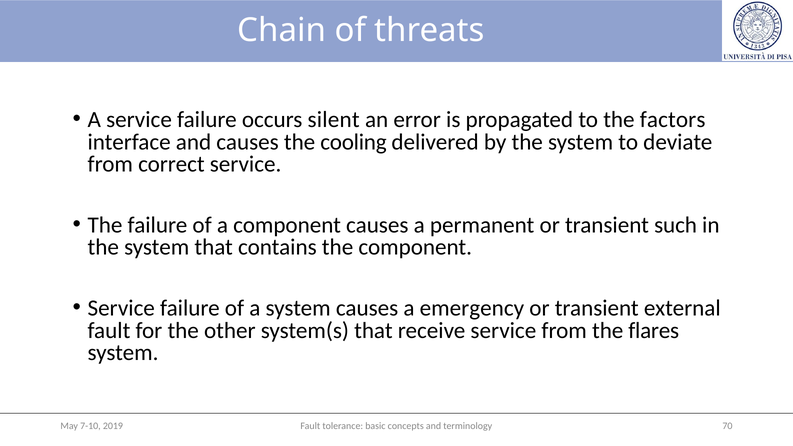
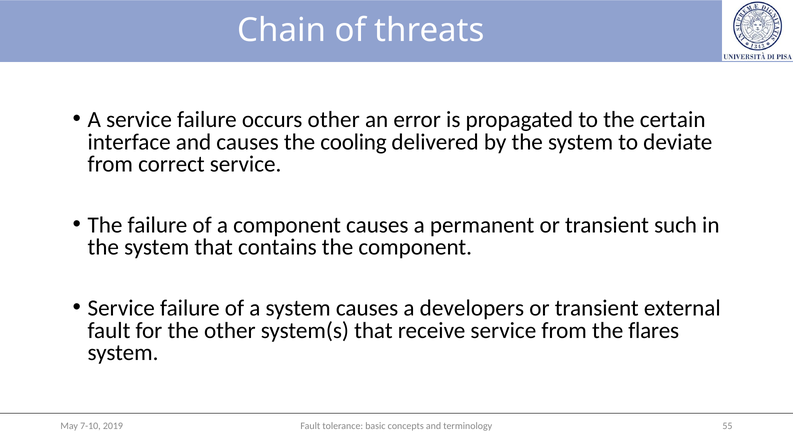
occurs silent: silent -> other
factors: factors -> certain
emergency: emergency -> developers
70: 70 -> 55
